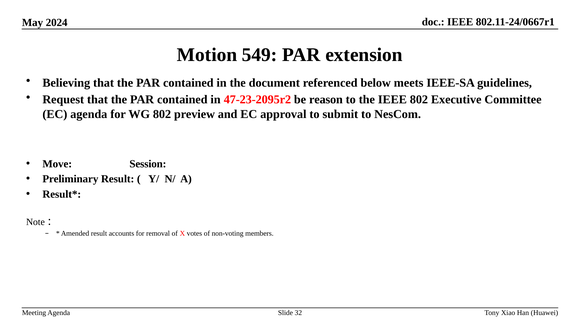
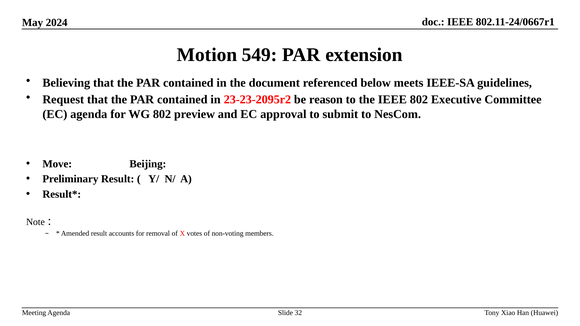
47-23-2095r2: 47-23-2095r2 -> 23-23-2095r2
Session: Session -> Beijing
